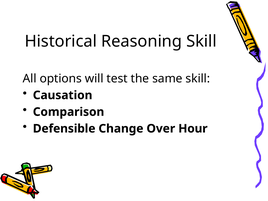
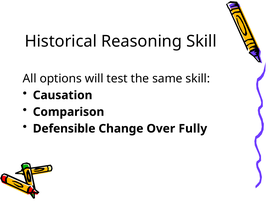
Hour: Hour -> Fully
